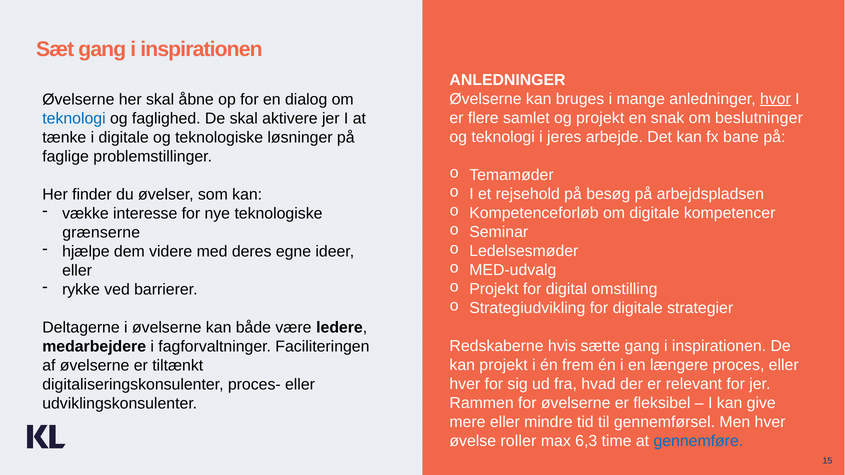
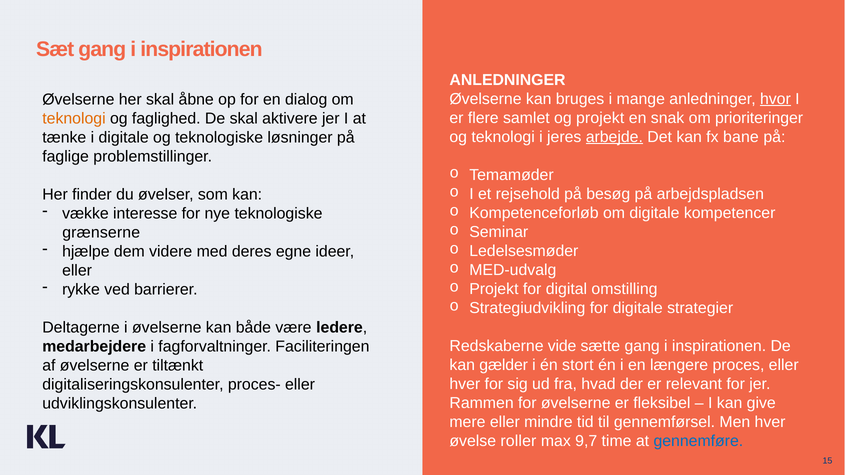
beslutninger: beslutninger -> prioriteringer
teknologi at (74, 119) colour: blue -> orange
arbejde underline: none -> present
hvis: hvis -> vide
kan projekt: projekt -> gælder
frem: frem -> stort
6,3: 6,3 -> 9,7
